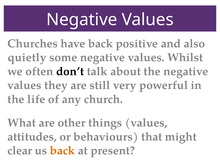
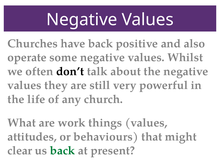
quietly: quietly -> operate
other: other -> work
back at (63, 151) colour: orange -> green
